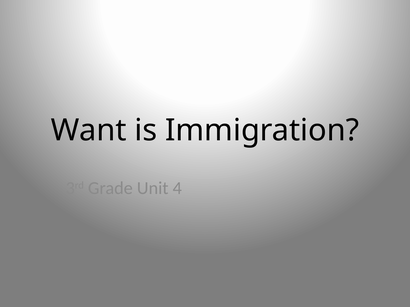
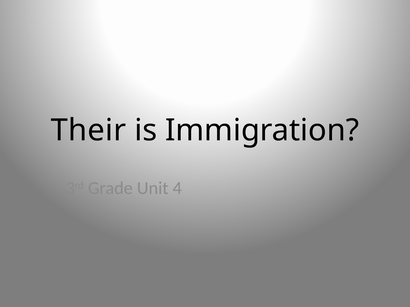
Want: Want -> Their
